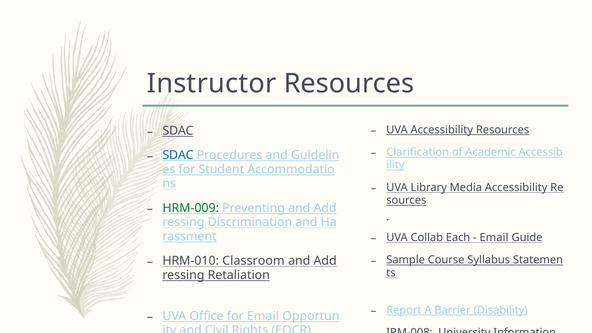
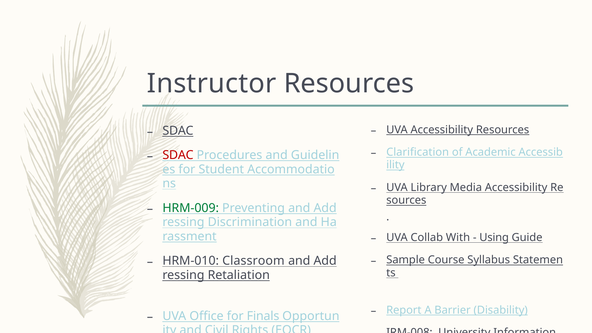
SDAC at (178, 155) colour: blue -> red
Each: Each -> With
Email at (494, 237): Email -> Using
for Email: Email -> Finals
